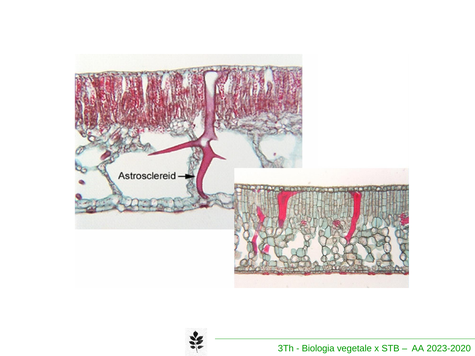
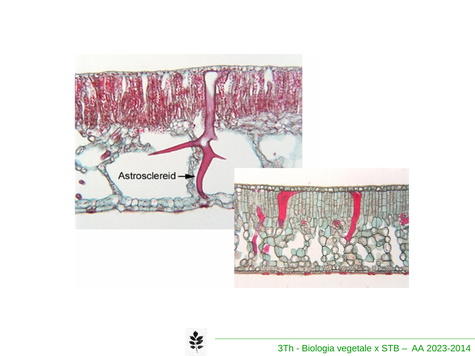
2023-2020: 2023-2020 -> 2023-2014
